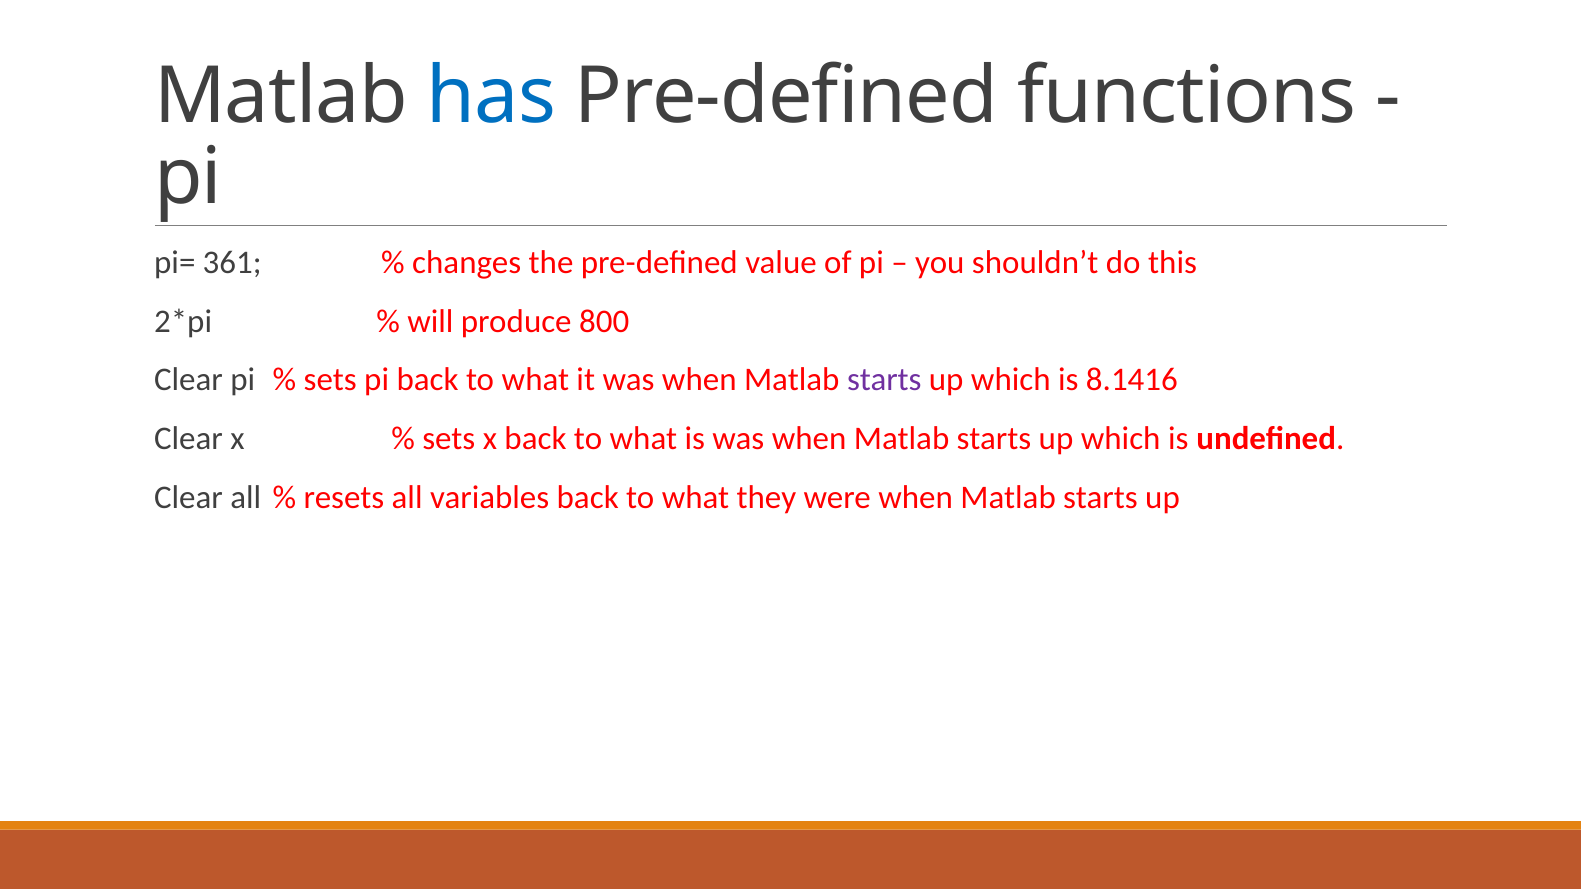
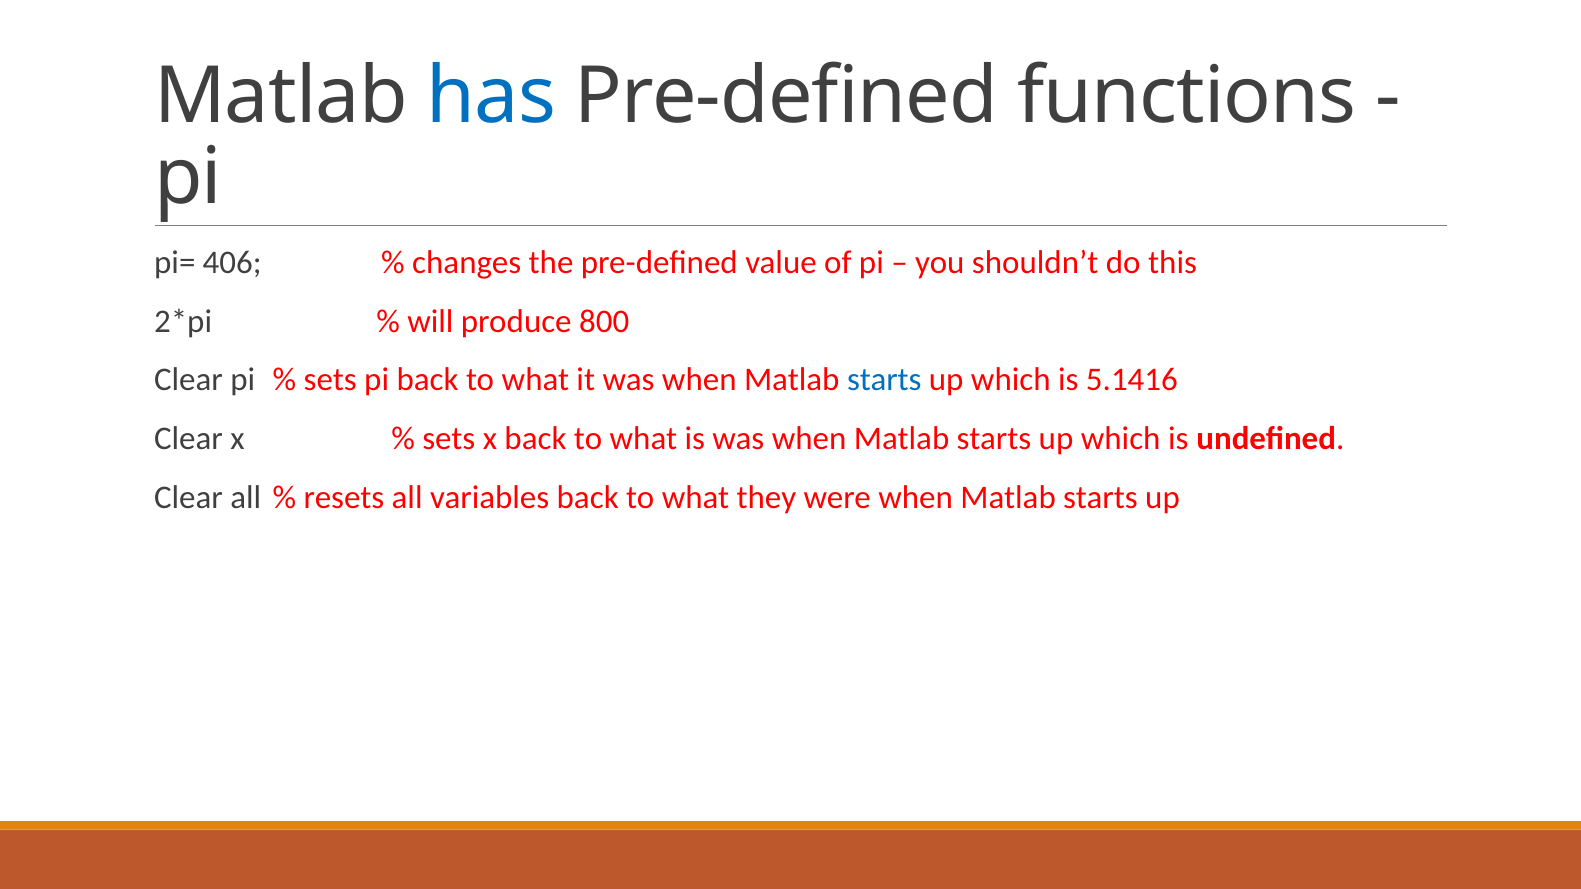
361: 361 -> 406
starts at (884, 380) colour: purple -> blue
8.1416: 8.1416 -> 5.1416
